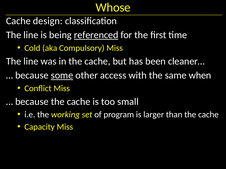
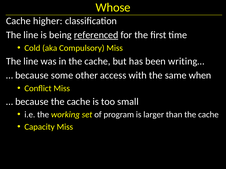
design: design -> higher
cleaner…: cleaner… -> writing…
some underline: present -> none
